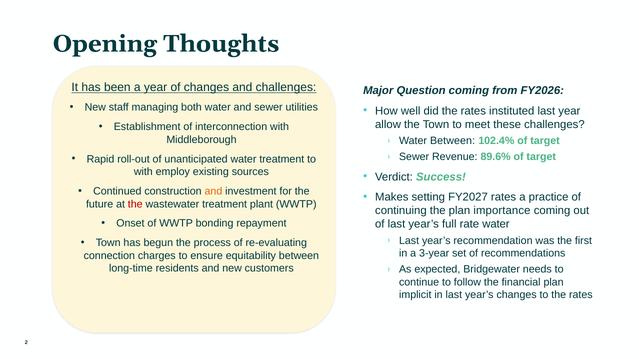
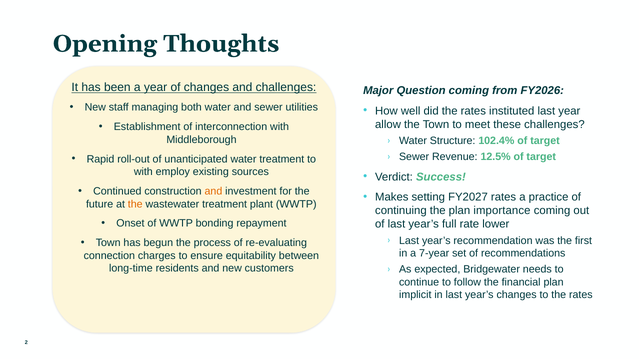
Water Between: Between -> Structure
89.6%: 89.6% -> 12.5%
the at (135, 204) colour: red -> orange
rate water: water -> lower
3-year: 3-year -> 7-year
